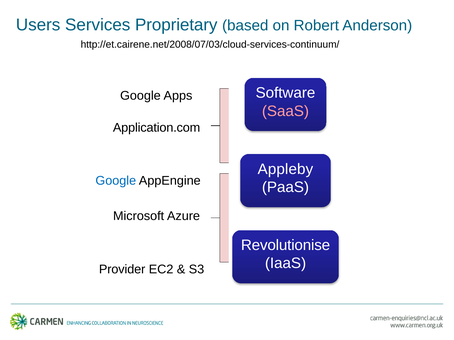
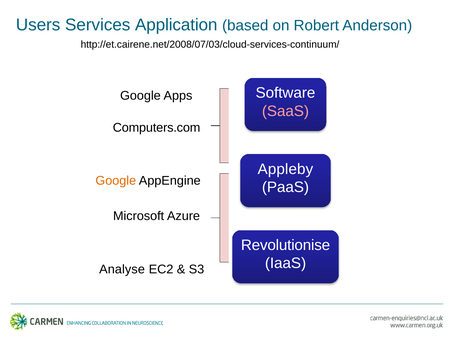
Proprietary: Proprietary -> Application
Application.com: Application.com -> Computers.com
Google at (116, 181) colour: blue -> orange
Provider: Provider -> Analyse
